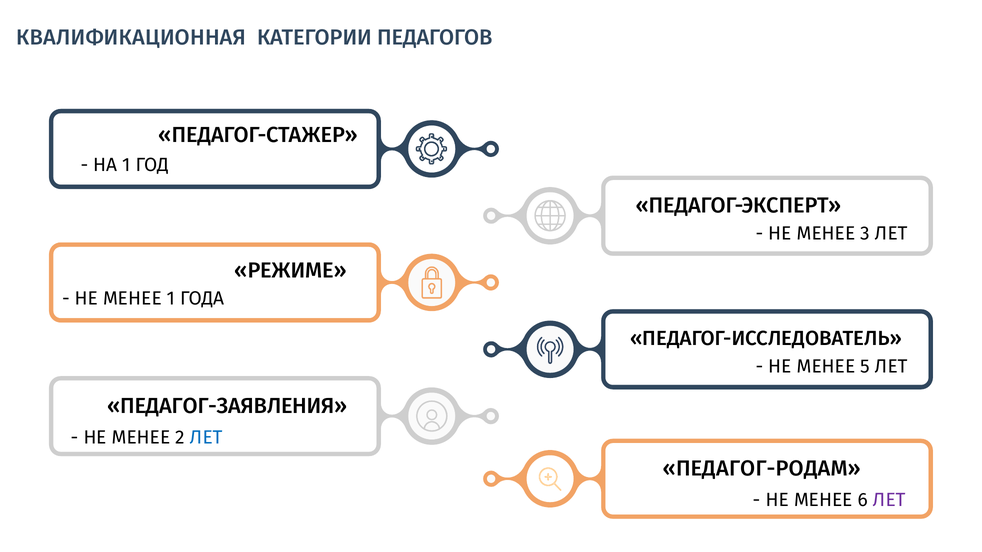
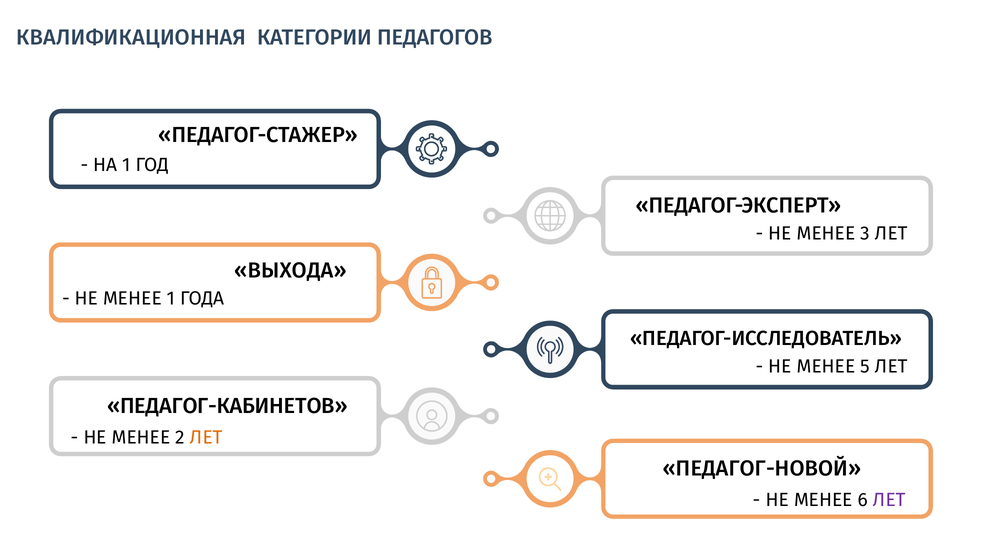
РЕЖИМЕ: РЕЖИМЕ -> ВЫХОДА
ПЕДАГОГ-ЗАЯВЛЕНИЯ: ПЕДАГОГ-ЗАЯВЛЕНИЯ -> ПЕДАГОГ-КАБИНЕТОВ
ЛЕТ at (206, 438) colour: blue -> orange
ПЕДАГОГ-РОДАМ: ПЕДАГОГ-РОДАМ -> ПЕДАГОГ-НОВОЙ
